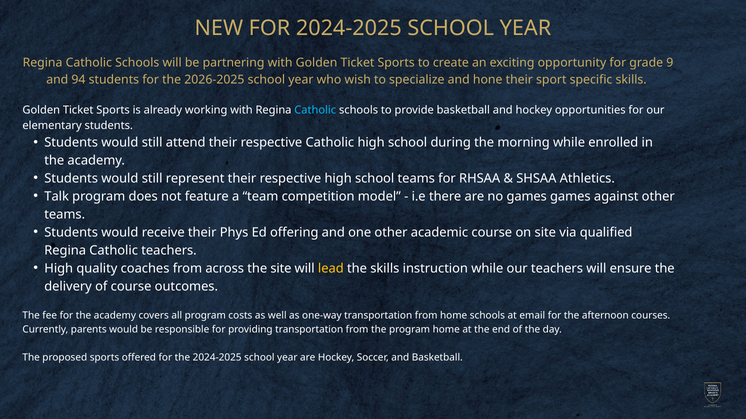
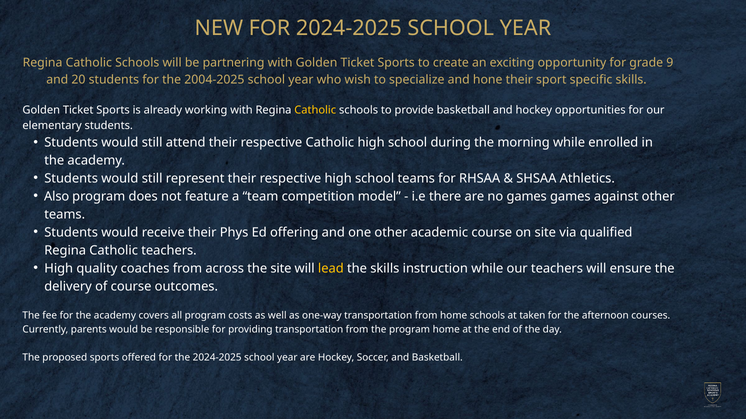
94: 94 -> 20
2026-2025: 2026-2025 -> 2004-2025
Catholic at (315, 110) colour: light blue -> yellow
Talk: Talk -> Also
email: email -> taken
